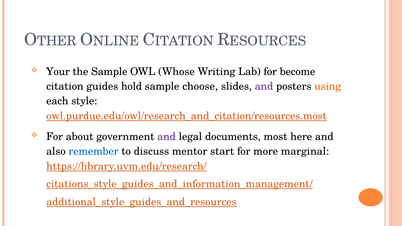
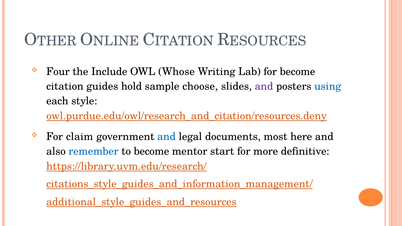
Your: Your -> Four
the Sample: Sample -> Include
using colour: orange -> blue
owl.purdue.edu/owl/research_and_citation/resources.most: owl.purdue.edu/owl/research_and_citation/resources.most -> owl.purdue.edu/owl/research_and_citation/resources.deny
about: about -> claim
and at (167, 137) colour: purple -> blue
to discuss: discuss -> become
marginal: marginal -> definitive
